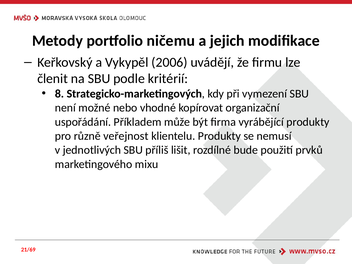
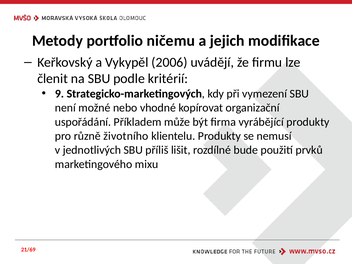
8: 8 -> 9
veřejnost: veřejnost -> životního
